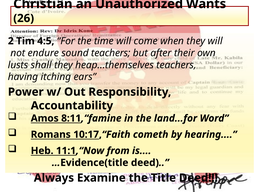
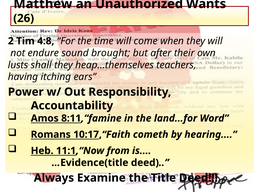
Christian: Christian -> Matthew
4:5: 4:5 -> 4:8
sound teachers: teachers -> brought
